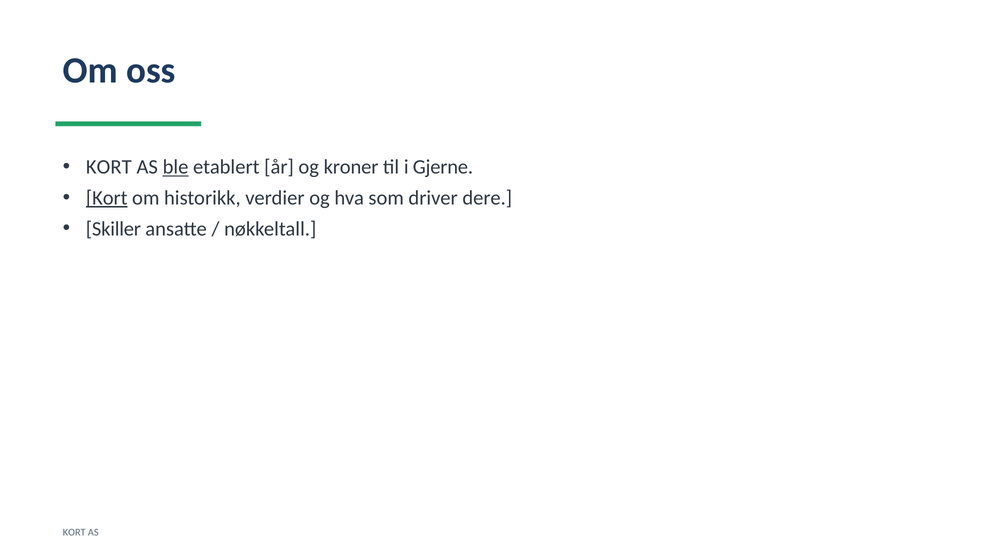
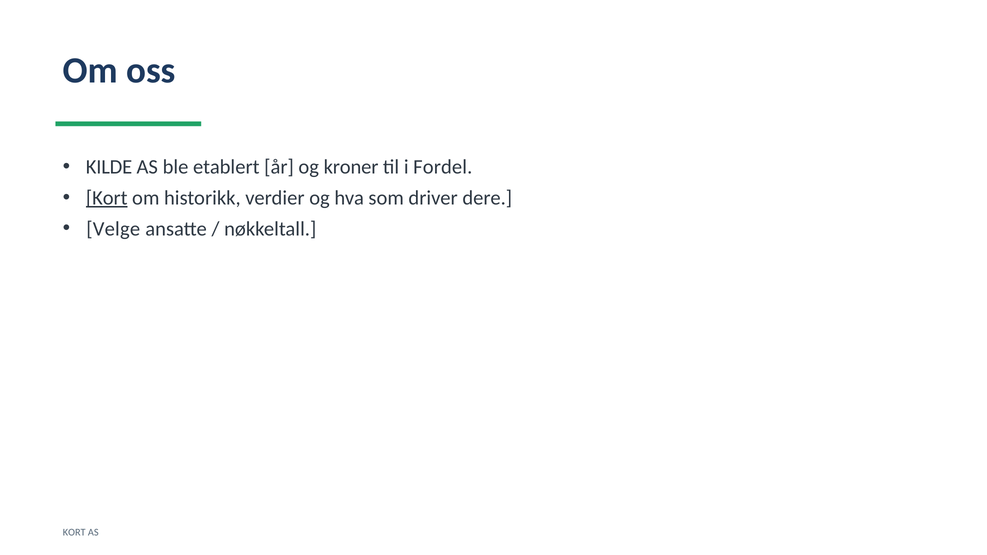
KORT at (109, 167): KORT -> KILDE
ble underline: present -> none
Gjerne: Gjerne -> Fordel
Skiller: Skiller -> Velge
